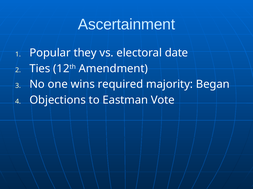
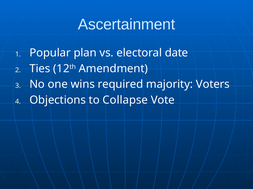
they: they -> plan
Began: Began -> Voters
Eastman: Eastman -> Collapse
